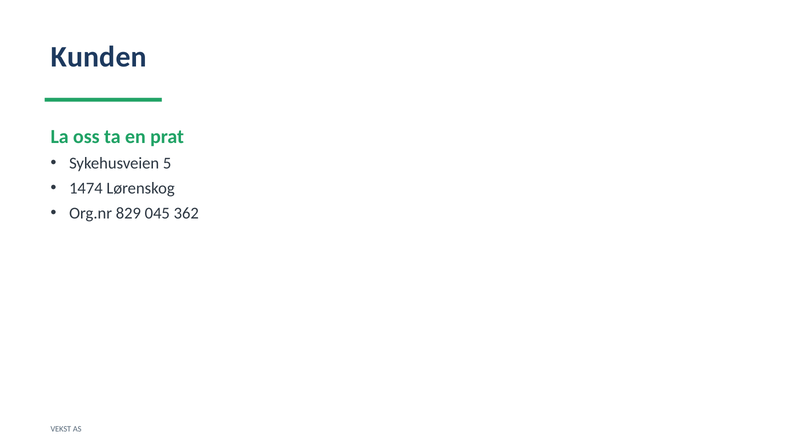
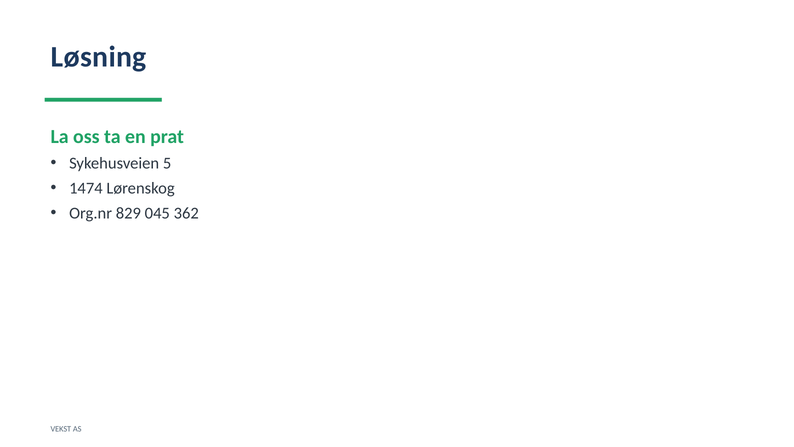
Kunden: Kunden -> Løsning
